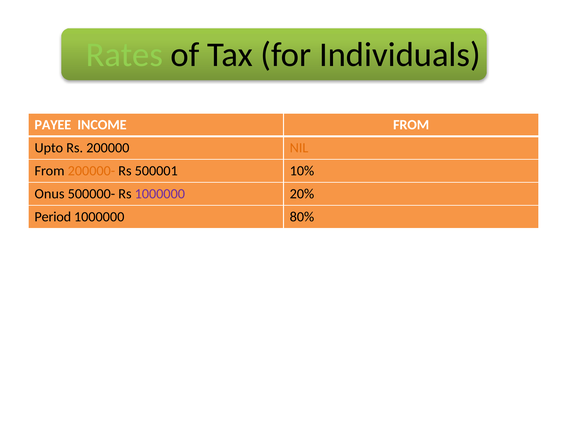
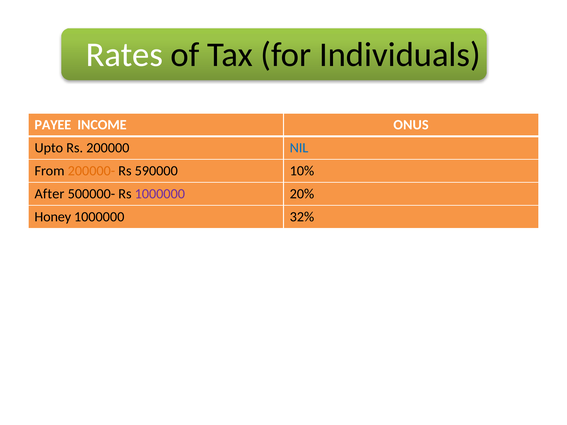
Rates colour: light green -> white
INCOME FROM: FROM -> ONUS
NIL colour: orange -> blue
500001: 500001 -> 590000
Onus: Onus -> After
Period: Period -> Honey
80%: 80% -> 32%
